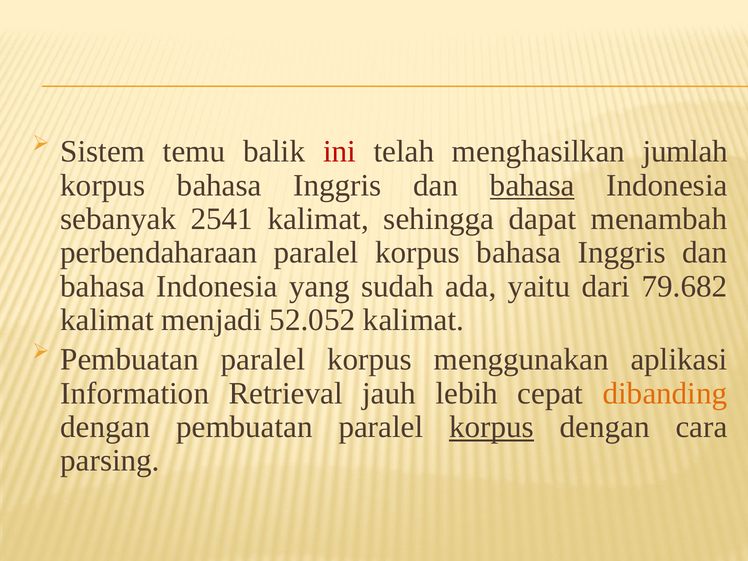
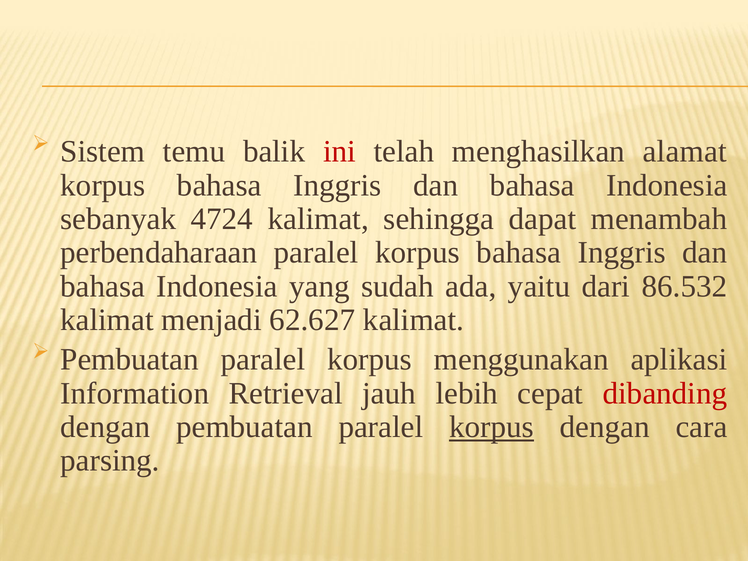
jumlah: jumlah -> alamat
bahasa at (532, 185) underline: present -> none
2541: 2541 -> 4724
79.682: 79.682 -> 86.532
52.052: 52.052 -> 62.627
dibanding colour: orange -> red
